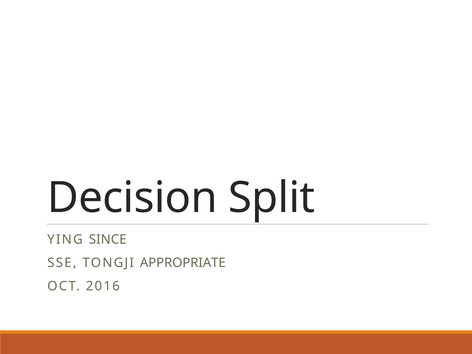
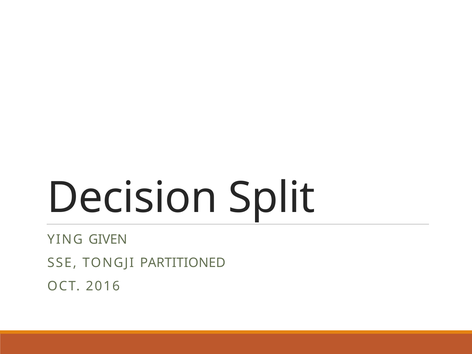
SINCE: SINCE -> GIVEN
APPROPRIATE: APPROPRIATE -> PARTITIONED
